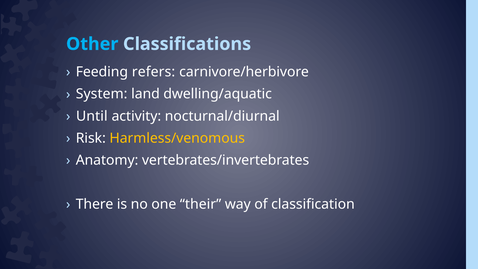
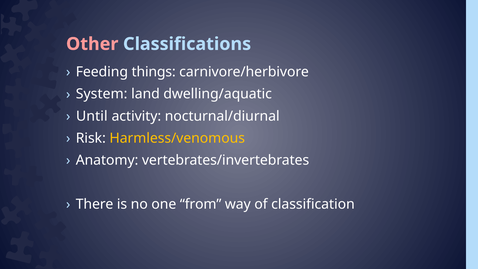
Other colour: light blue -> pink
refers: refers -> things
their: their -> from
